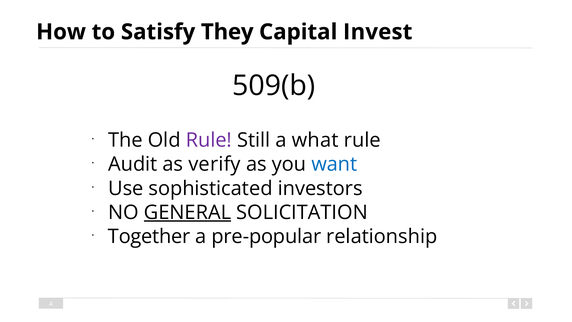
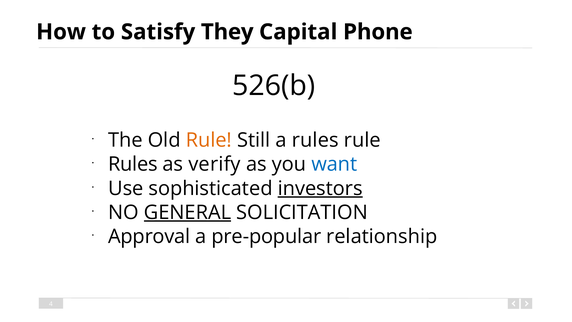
Invest: Invest -> Phone
509(b: 509(b -> 526(b
Rule at (209, 140) colour: purple -> orange
a what: what -> rules
Audit at (133, 164): Audit -> Rules
investors underline: none -> present
Together: Together -> Approval
